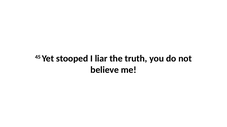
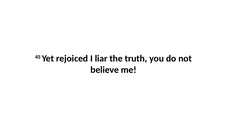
stooped: stooped -> rejoiced
